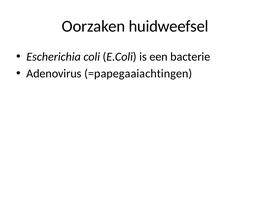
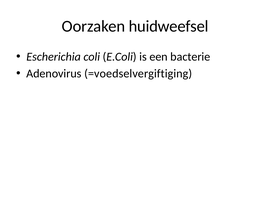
=papegaaiachtingen: =papegaaiachtingen -> =voedselvergiftiging
